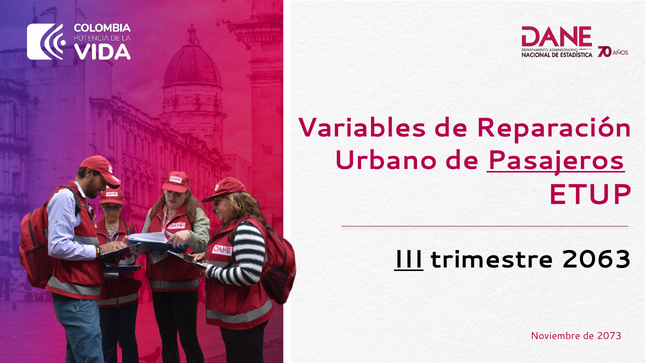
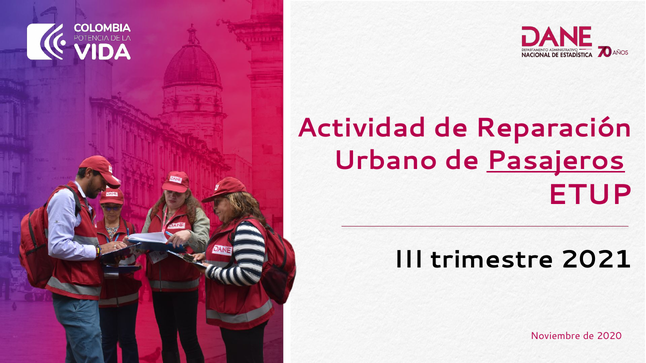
Variables: Variables -> Actividad
III underline: present -> none
2063: 2063 -> 2021
2073: 2073 -> 2020
